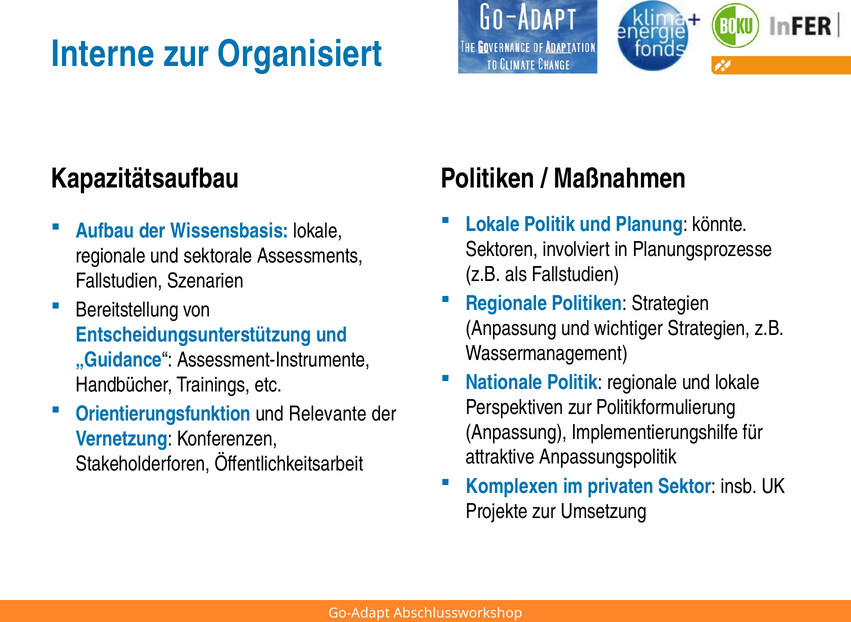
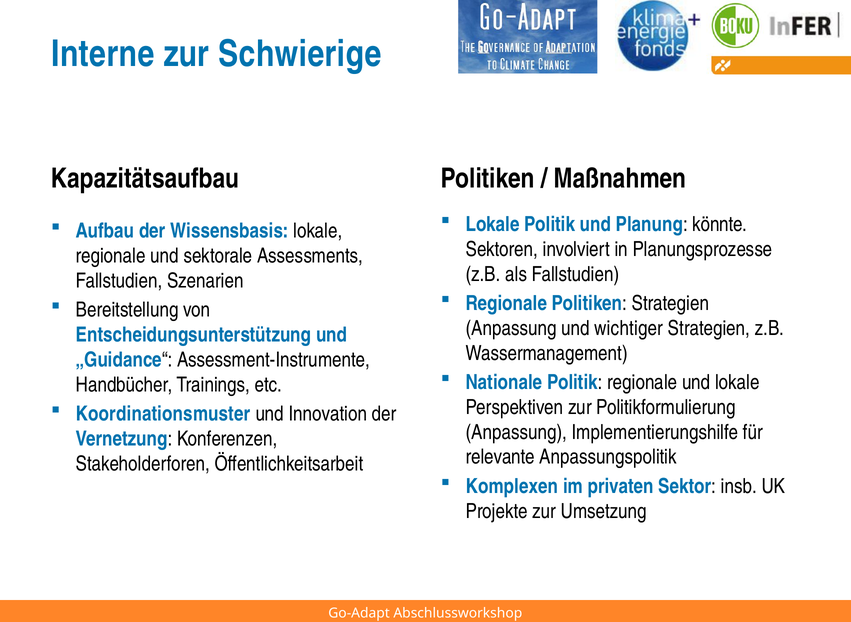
Organisiert: Organisiert -> Schwierige
Orientierungsfunktion: Orientierungsfunktion -> Koordinationsmuster
Relevante: Relevante -> Innovation
attraktive: attraktive -> relevante
